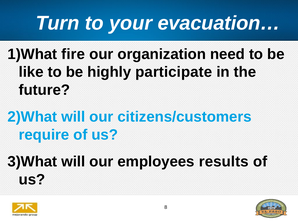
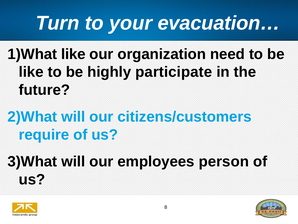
fire at (73, 54): fire -> like
results: results -> person
